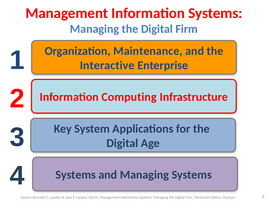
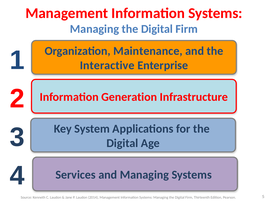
Computing: Computing -> Generation
Systems at (76, 175): Systems -> Services
